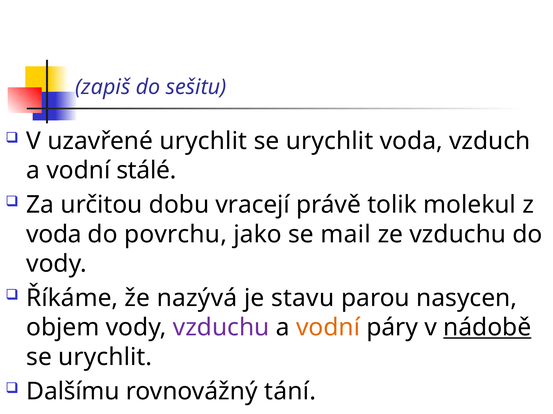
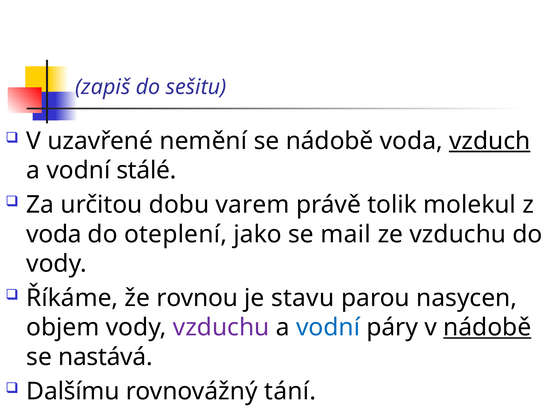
uzavřené urychlit: urychlit -> nemění
urychlit at (330, 141): urychlit -> nádobě
vzduch underline: none -> present
vracejí: vracejí -> varem
povrchu: povrchu -> oteplení
nazývá: nazývá -> rovnou
vodní at (328, 328) colour: orange -> blue
urychlit at (105, 358): urychlit -> nastává
